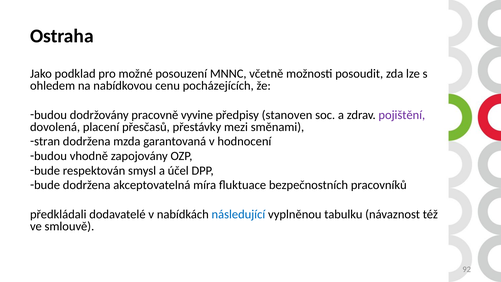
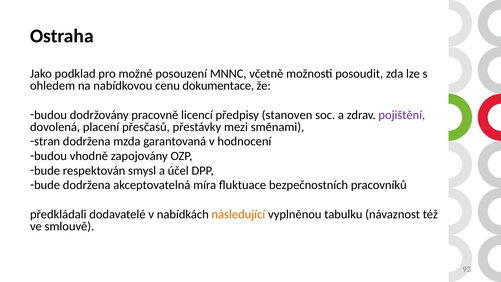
pocházejících: pocházejících -> dokumentace
vyvine: vyvine -> licencí
následující colour: blue -> orange
